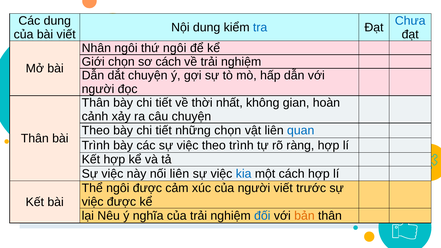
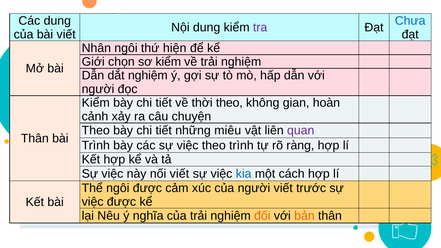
tra colour: blue -> purple
thứ ngôi: ngôi -> hiện
sơ cách: cách -> kiểm
dắt chuyện: chuyện -> nghiệm
Thân at (96, 103): Thân -> Kiểm
thời nhất: nhất -> theo
những chọn: chọn -> miêu
quan colour: blue -> purple
nối liên: liên -> viết
đối colour: blue -> orange
